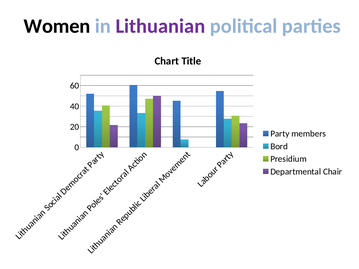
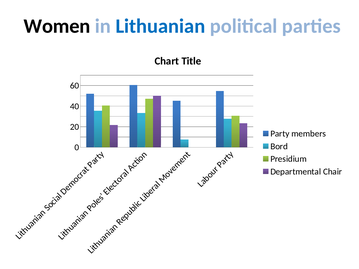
Lithuanian colour: purple -> blue
